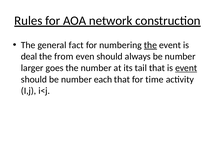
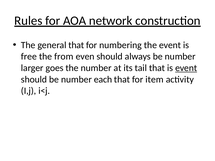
general fact: fact -> that
the at (150, 45) underline: present -> none
deal: deal -> free
time: time -> item
